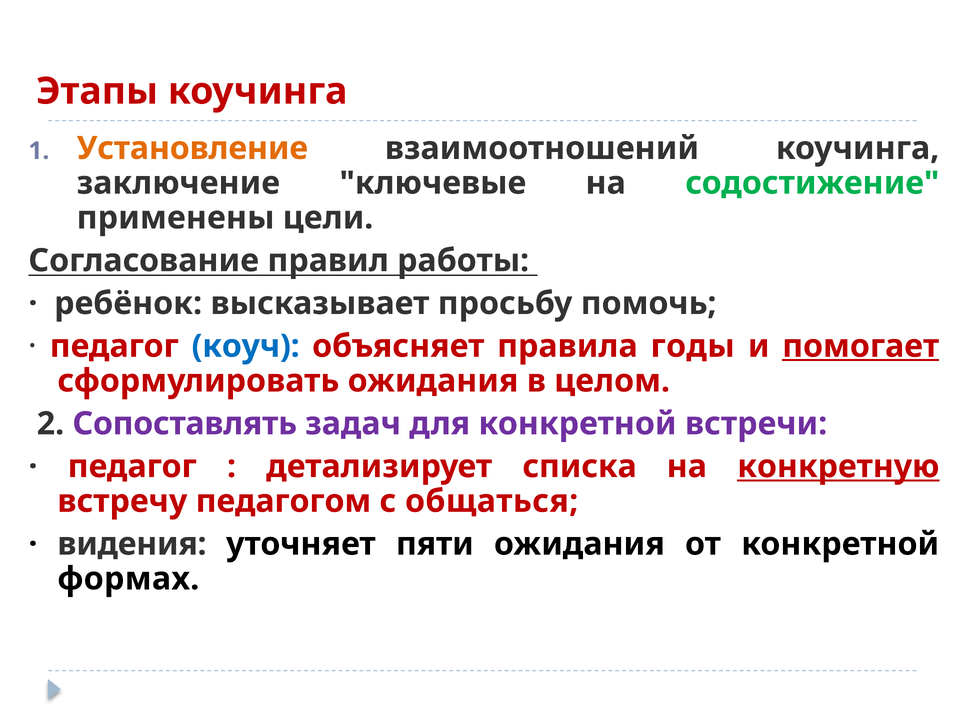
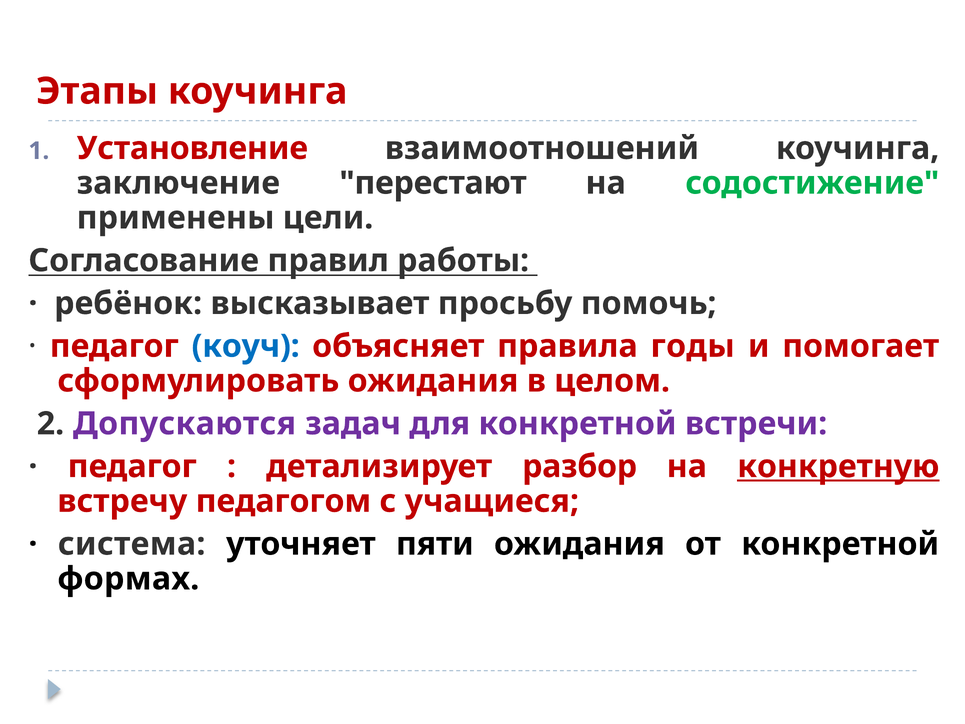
Установление colour: orange -> red
ключевые: ключевые -> перестают
помогает underline: present -> none
Сопоставлять: Сопоставлять -> Допускаются
списка: списка -> разбор
общаться: общаться -> учащиеся
видения: видения -> система
